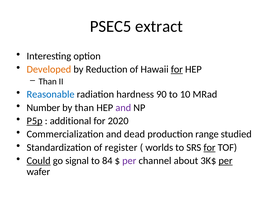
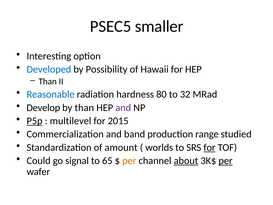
extract: extract -> smaller
Developed colour: orange -> blue
Reduction: Reduction -> Possibility
for at (177, 69) underline: present -> none
90: 90 -> 80
10: 10 -> 32
Number: Number -> Develop
additional: additional -> multilevel
2020: 2020 -> 2015
dead: dead -> band
register: register -> amount
Could underline: present -> none
84: 84 -> 65
per at (129, 161) colour: purple -> orange
about underline: none -> present
